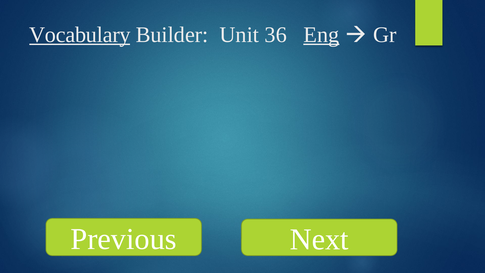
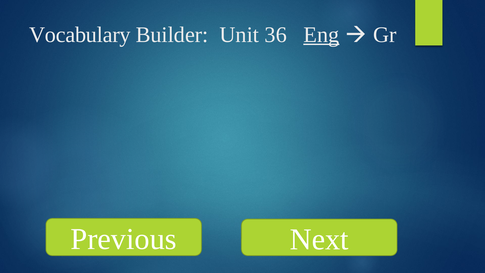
Vocabulary underline: present -> none
